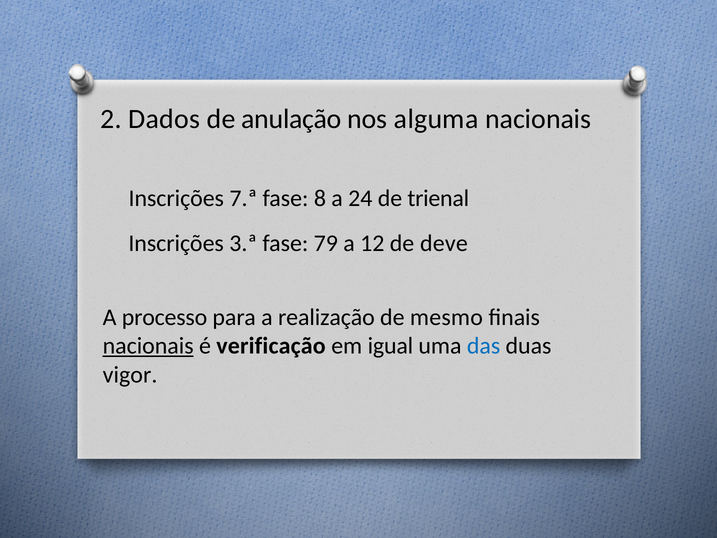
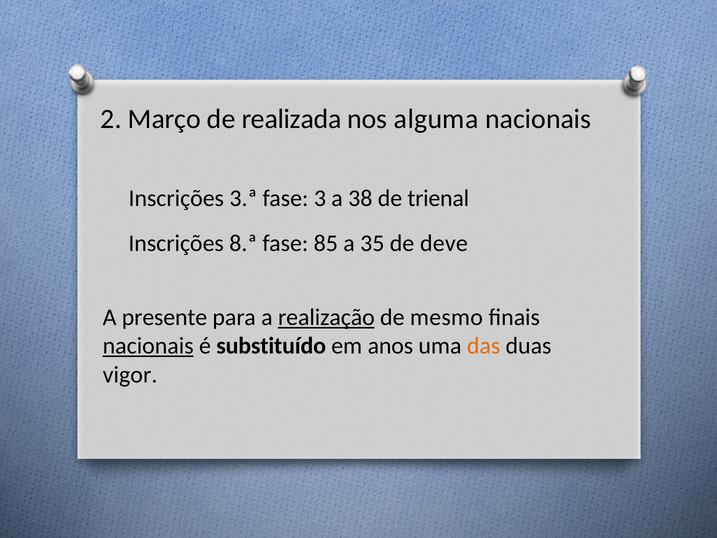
Dados: Dados -> Março
anulação: anulação -> realizada
7.ª: 7.ª -> 3.ª
8: 8 -> 3
24: 24 -> 38
3.ª: 3.ª -> 8.ª
79: 79 -> 85
12: 12 -> 35
processo: processo -> presente
realização underline: none -> present
verificação: verificação -> substituído
igual: igual -> anos
das colour: blue -> orange
